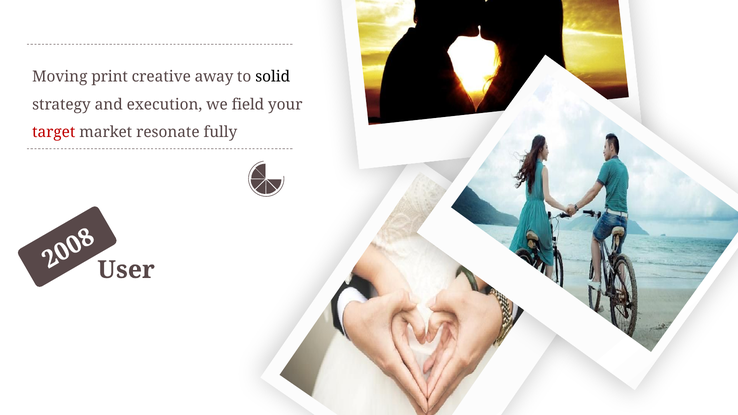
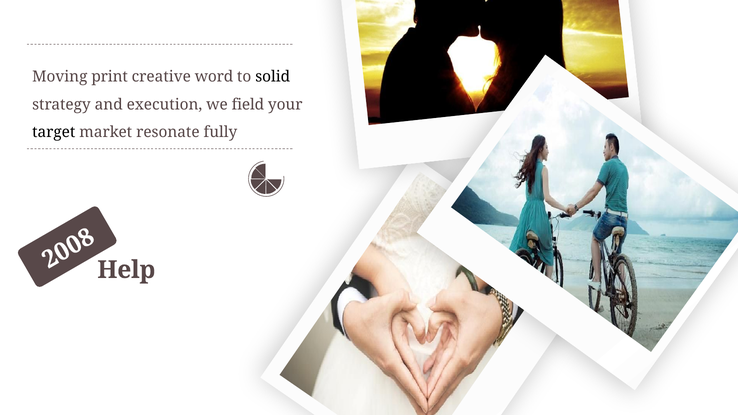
away: away -> word
target colour: red -> black
User: User -> Help
